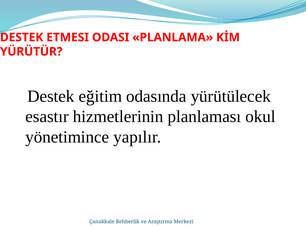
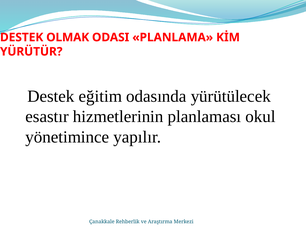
ETMESI: ETMESI -> OLMAK
